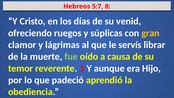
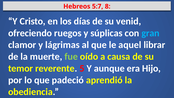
gran colour: yellow -> light blue
servís: servís -> aquel
1: 1 -> 5
